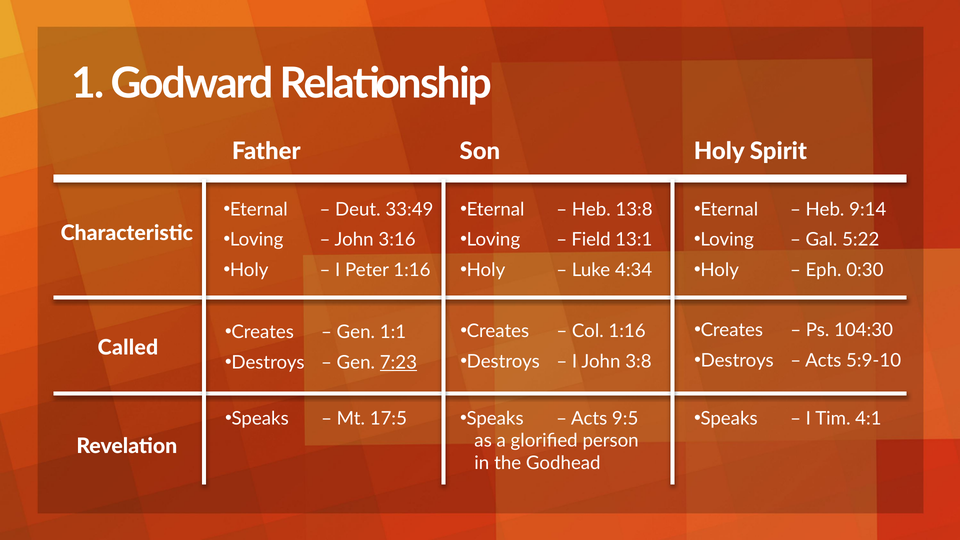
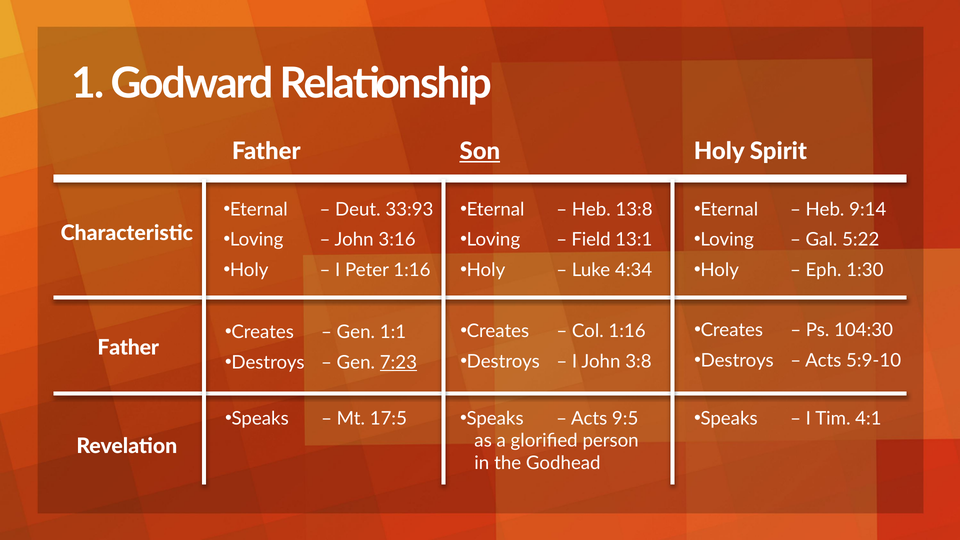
Son underline: none -> present
33:49: 33:49 -> 33:93
0:30: 0:30 -> 1:30
Called at (128, 348): Called -> Father
